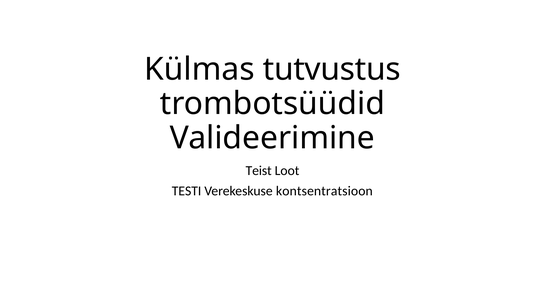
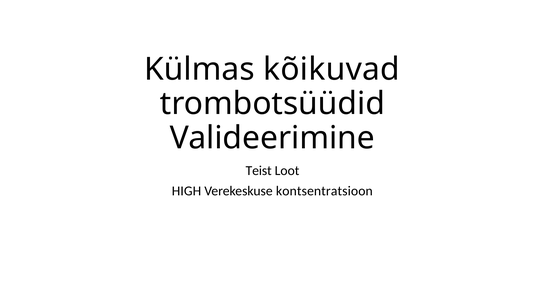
tutvustus: tutvustus -> kõikuvad
TESTI: TESTI -> HIGH
